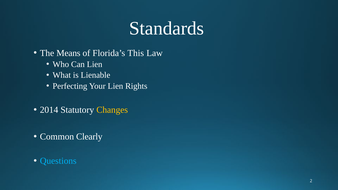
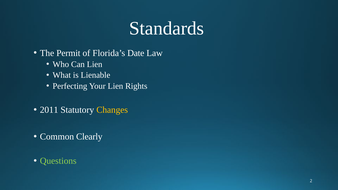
Means: Means -> Permit
This: This -> Date
2014: 2014 -> 2011
Questions colour: light blue -> light green
